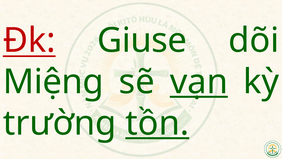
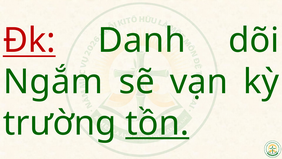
Giuse: Giuse -> Danh
Miệng: Miệng -> Ngắm
vạn underline: present -> none
